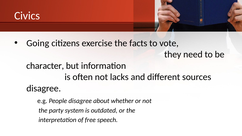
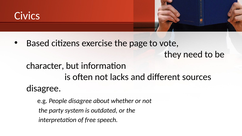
Going: Going -> Based
facts: facts -> page
